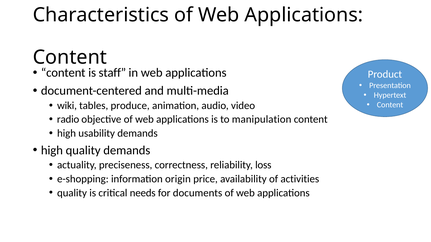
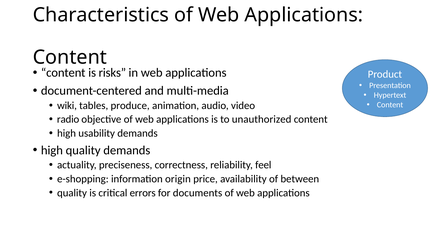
staff: staff -> risks
manipulation: manipulation -> unauthorized
loss: loss -> feel
activities: activities -> between
needs: needs -> errors
